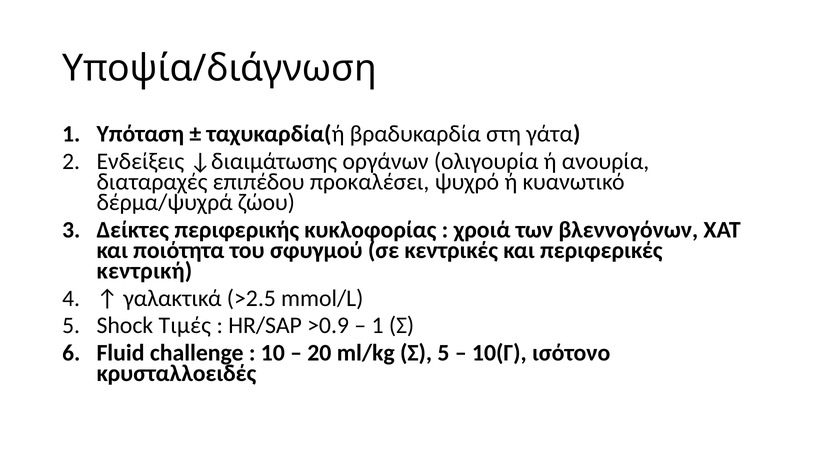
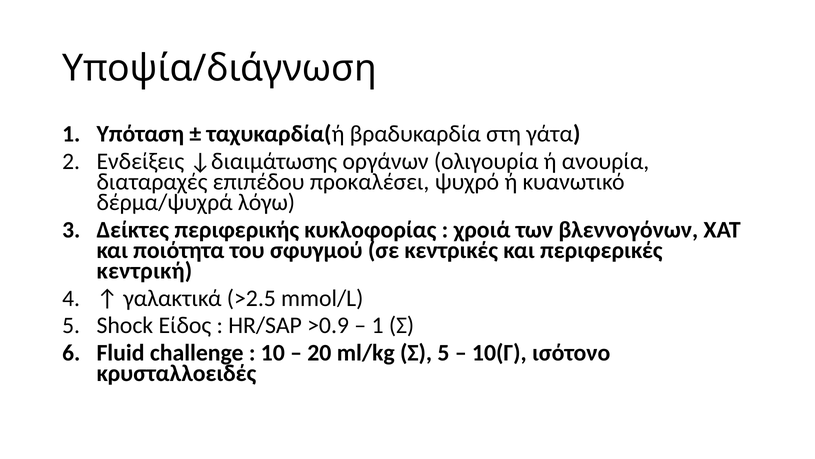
ζώου: ζώου -> λόγω
Τιμές: Τιμές -> Είδος
